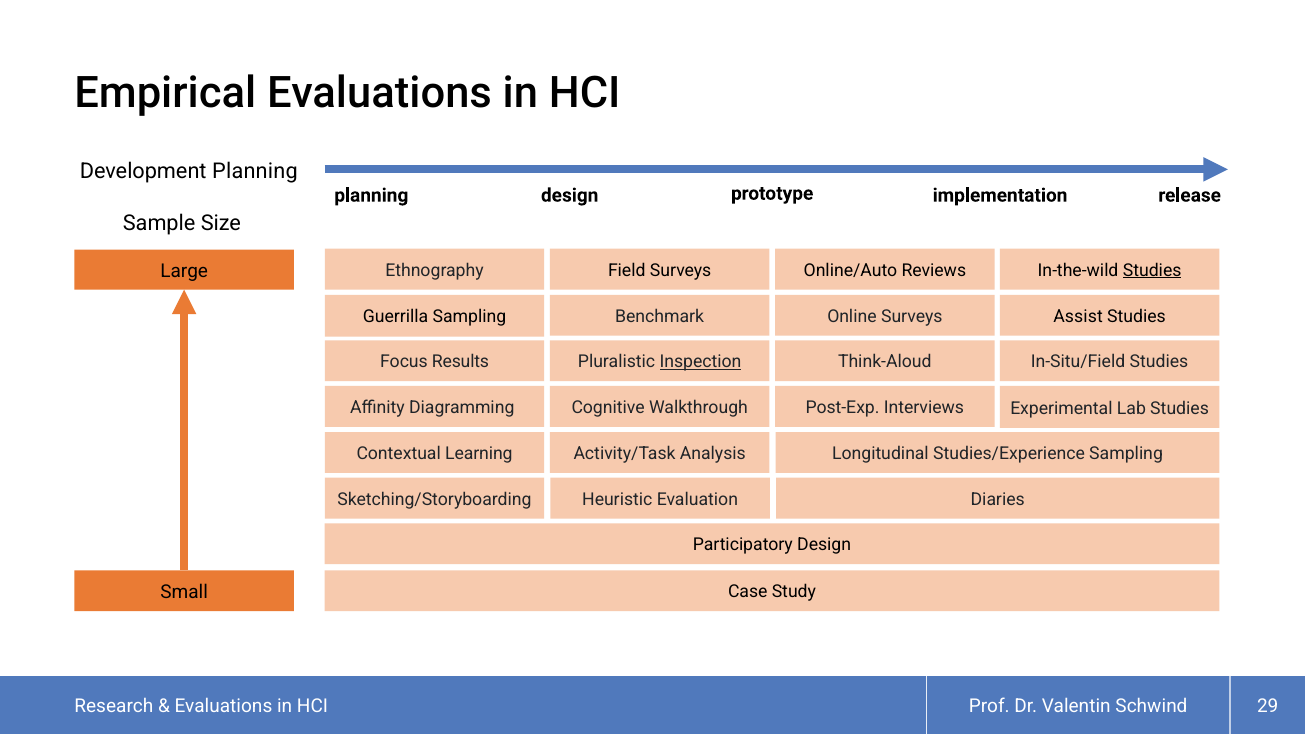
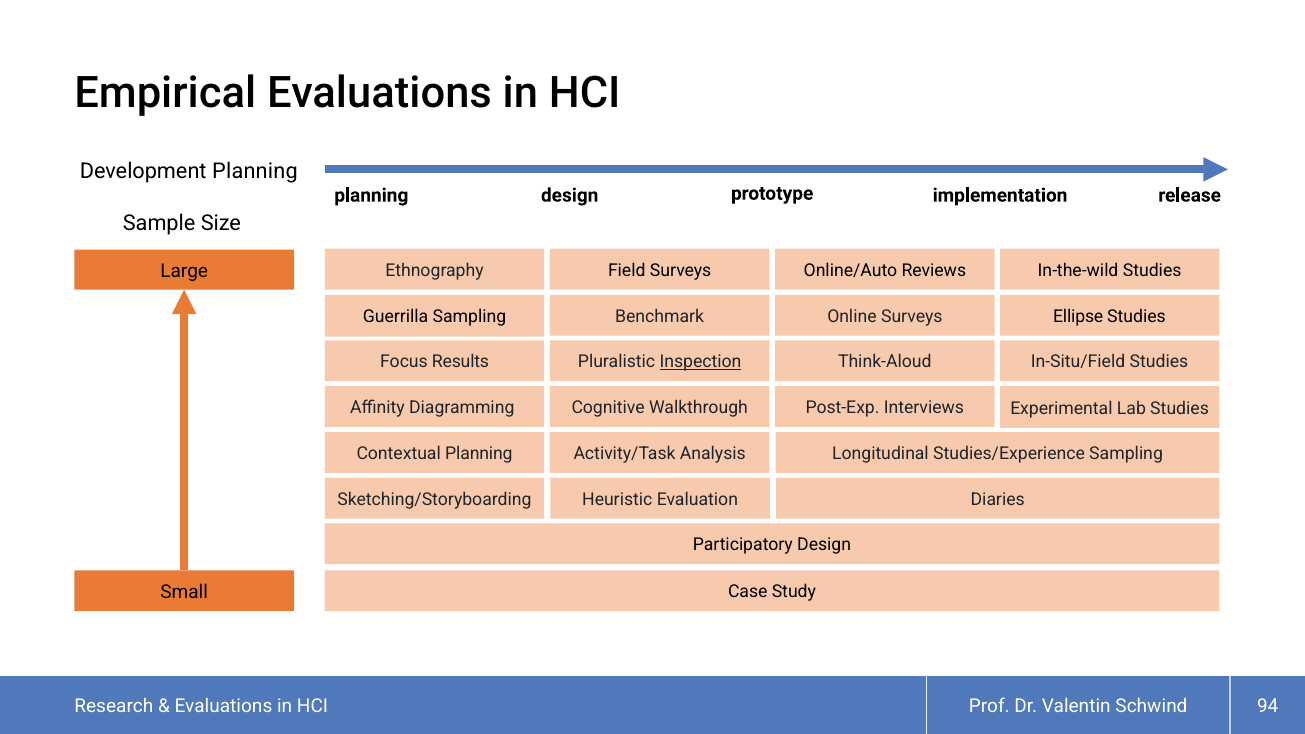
Studies at (1152, 270) underline: present -> none
Assist: Assist -> Ellipse
Contextual Learning: Learning -> Planning
29: 29 -> 94
